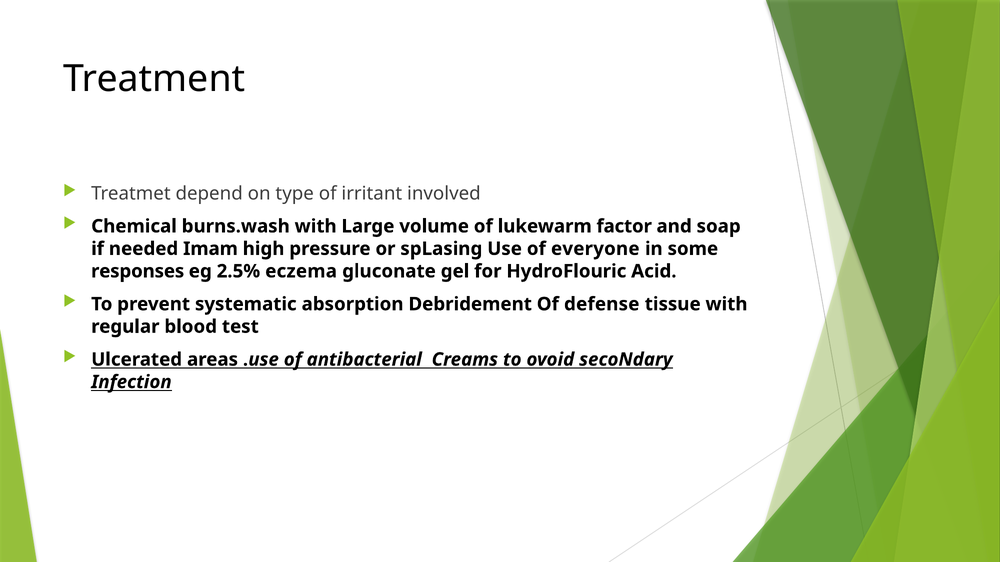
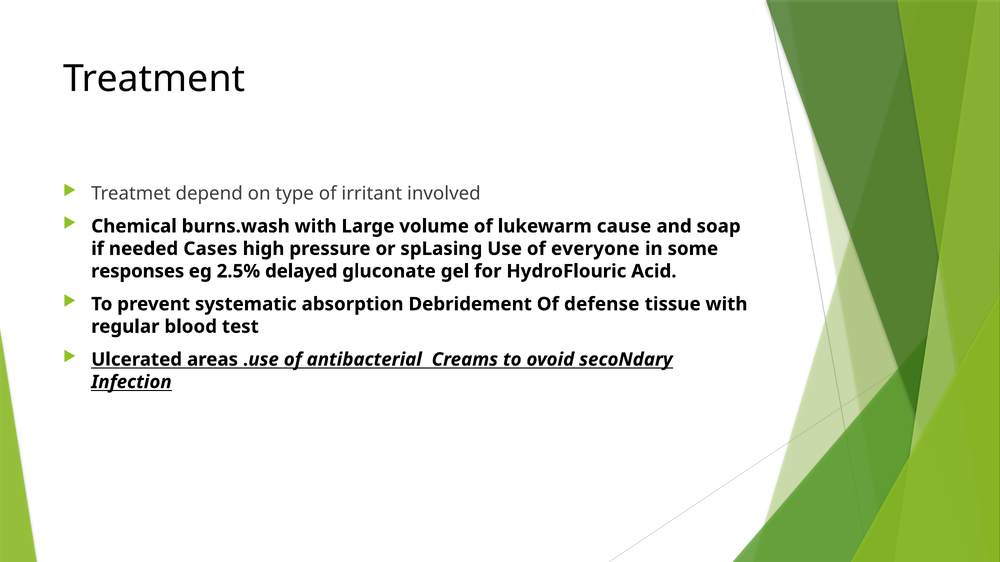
factor: factor -> cause
Imam: Imam -> Cases
eczema: eczema -> delayed
